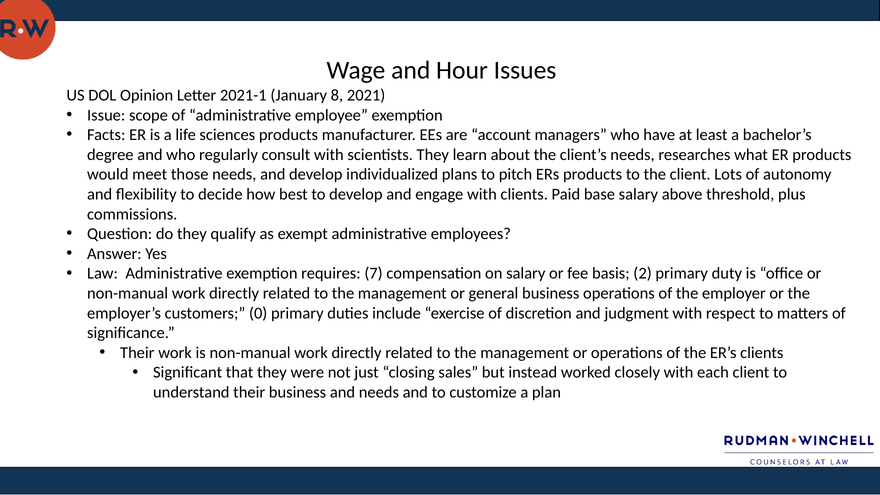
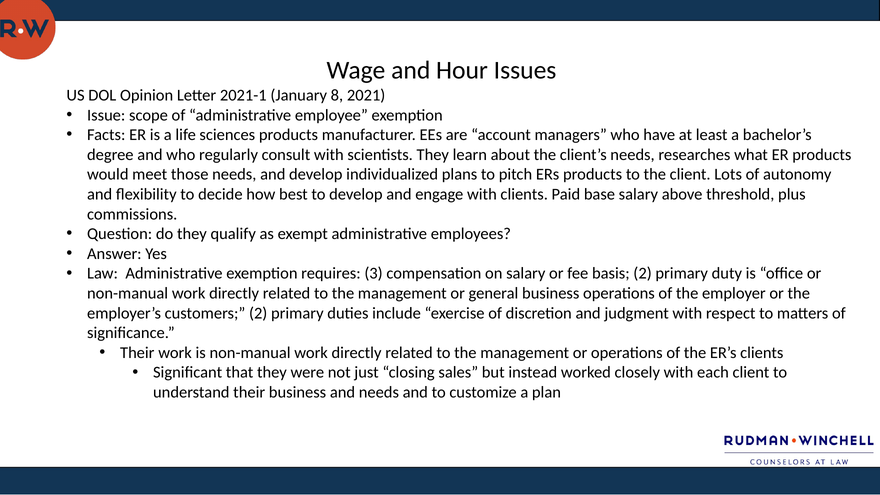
7: 7 -> 3
customers 0: 0 -> 2
